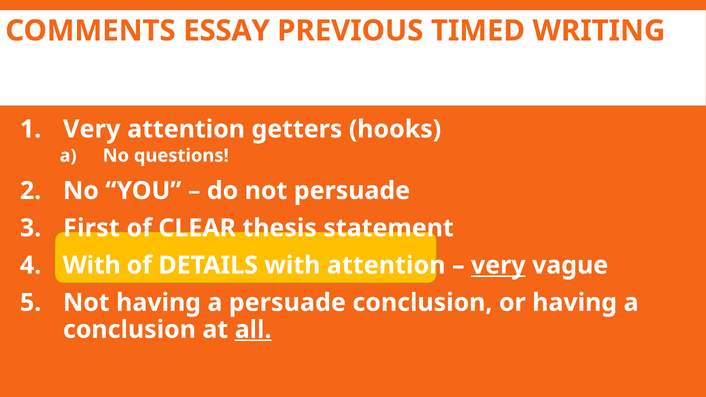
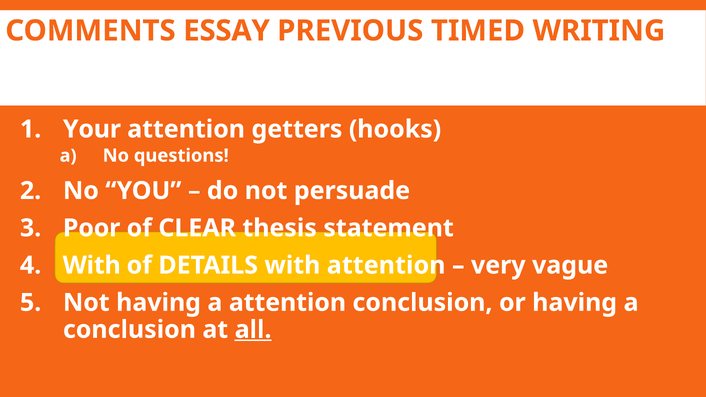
Very at (92, 129): Very -> Your
First: First -> Poor
very at (498, 265) underline: present -> none
a persuade: persuade -> attention
